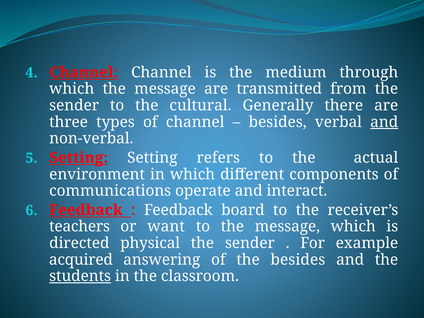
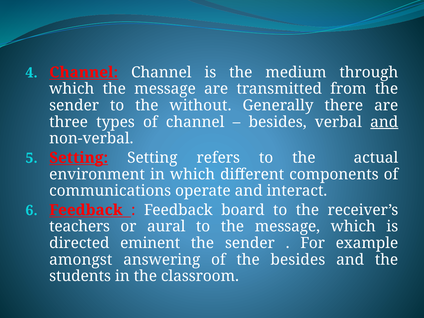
cultural: cultural -> without
want: want -> aural
physical: physical -> eminent
acquired: acquired -> amongst
students underline: present -> none
